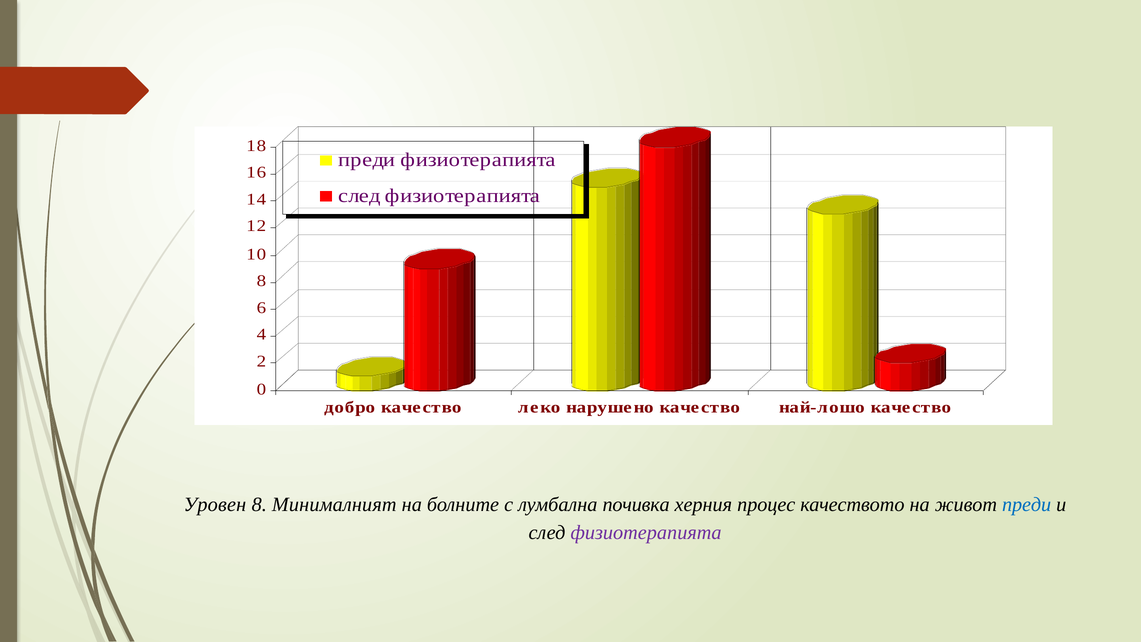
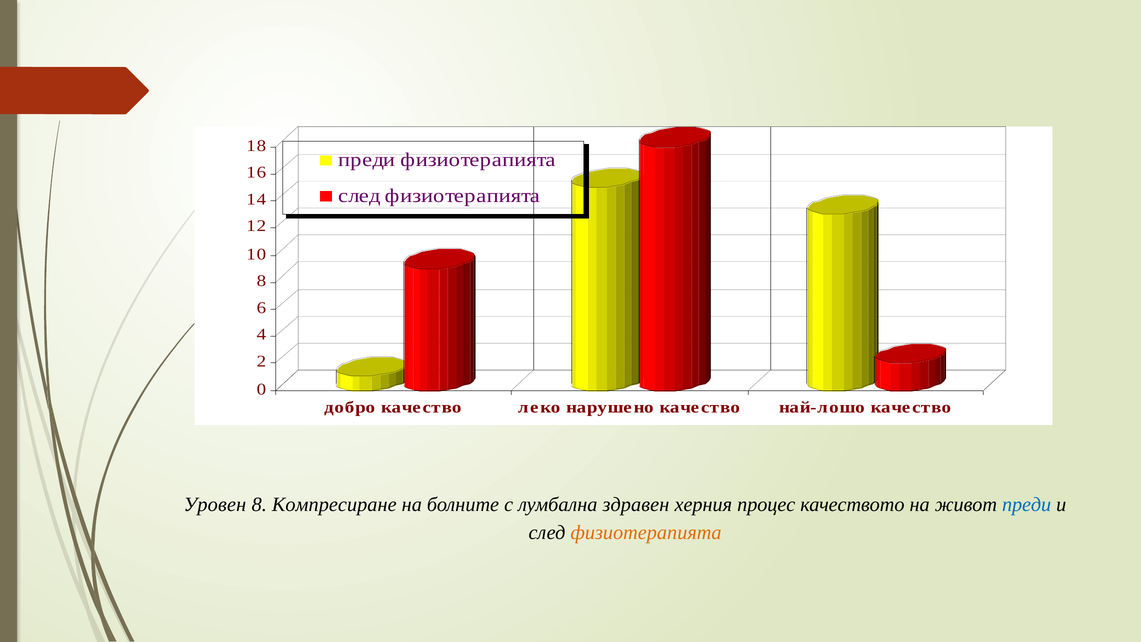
Минималният: Минималният -> Компресиране
почивка: почивка -> здравен
физиотерапията at (646, 533) colour: purple -> orange
